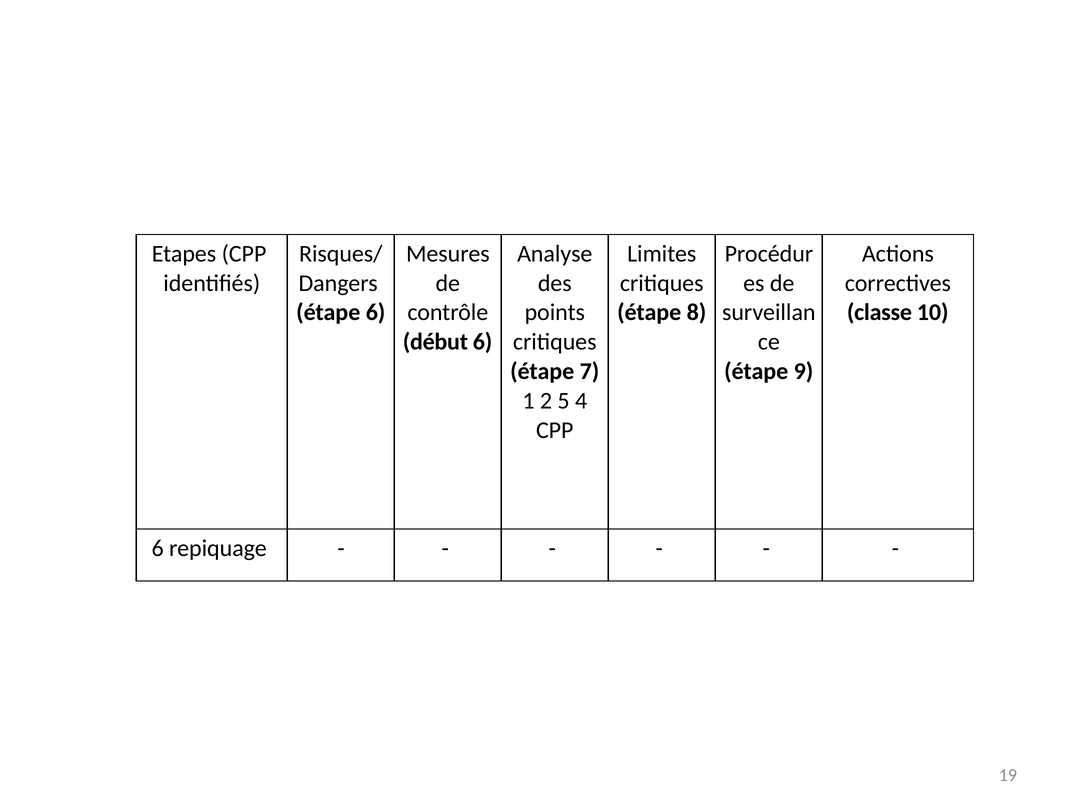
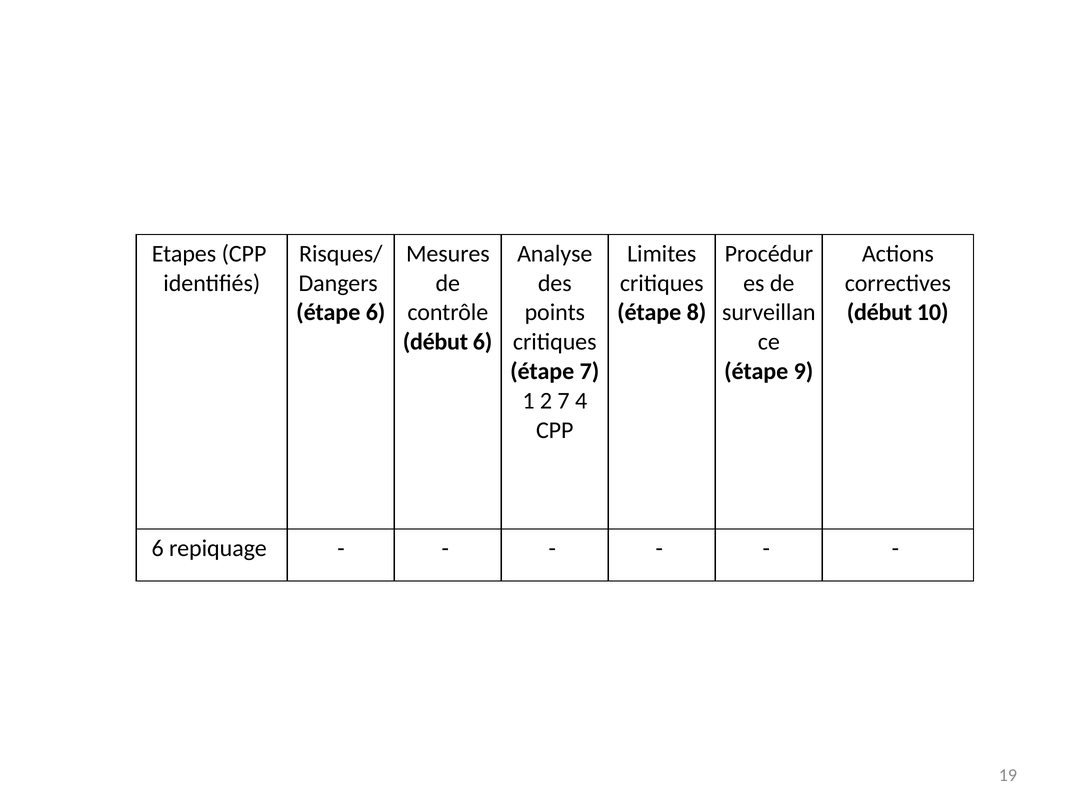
classe at (879, 312): classe -> début
2 5: 5 -> 7
